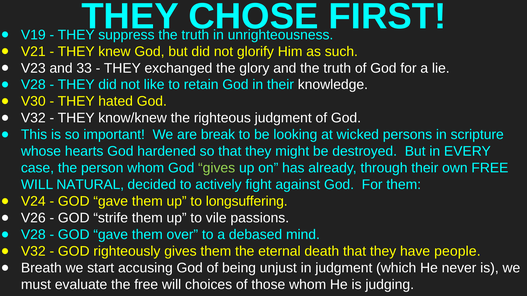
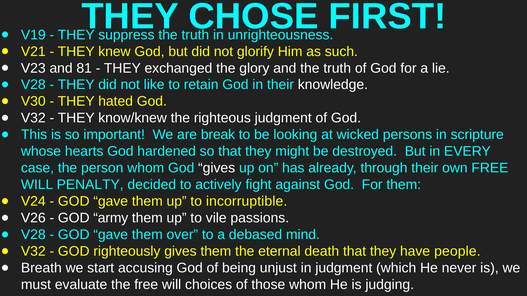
33: 33 -> 81
gives at (217, 168) colour: light green -> white
NATURAL: NATURAL -> PENALTY
longsuffering: longsuffering -> incorruptible
strife: strife -> army
